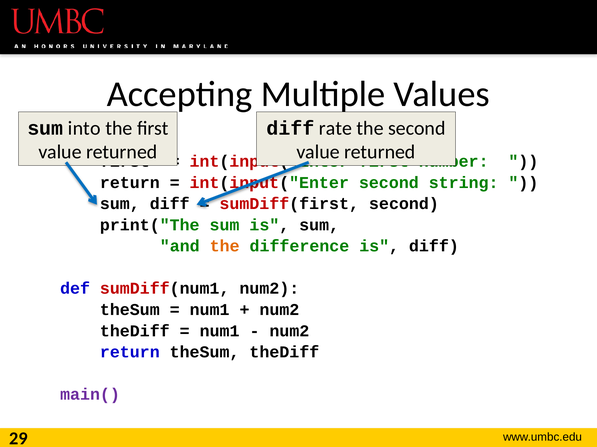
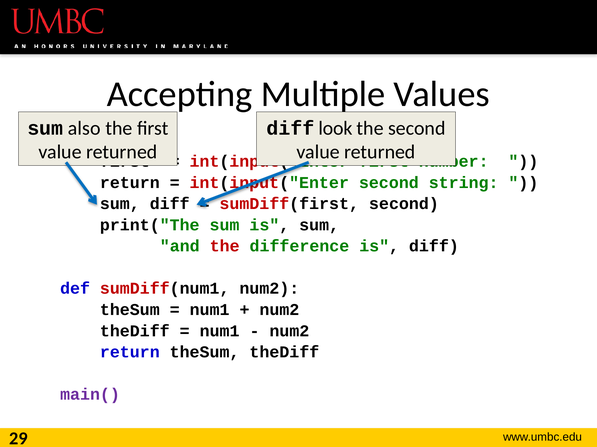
into: into -> also
rate: rate -> look
the at (225, 247) colour: orange -> red
